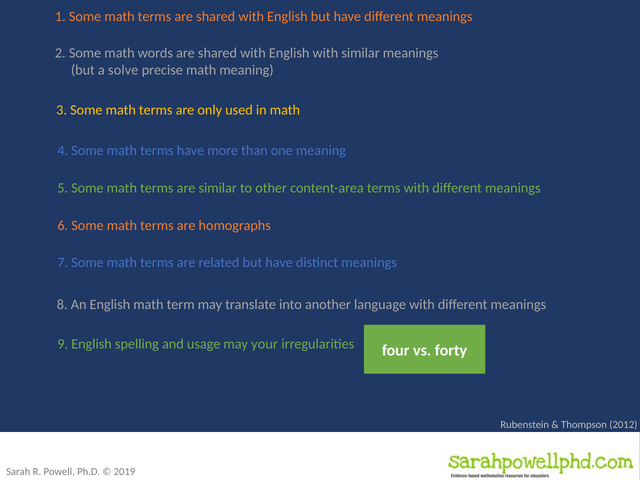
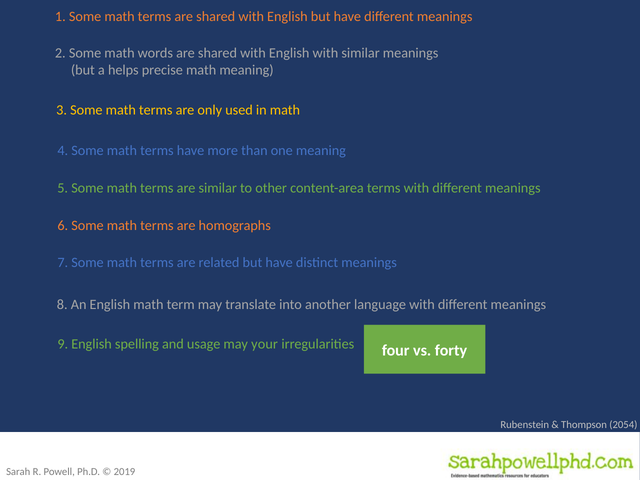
solve: solve -> helps
2012: 2012 -> 2054
